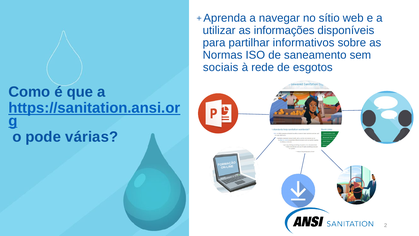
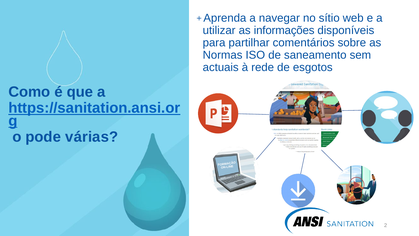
informativos: informativos -> comentários
sociais: sociais -> actuais
